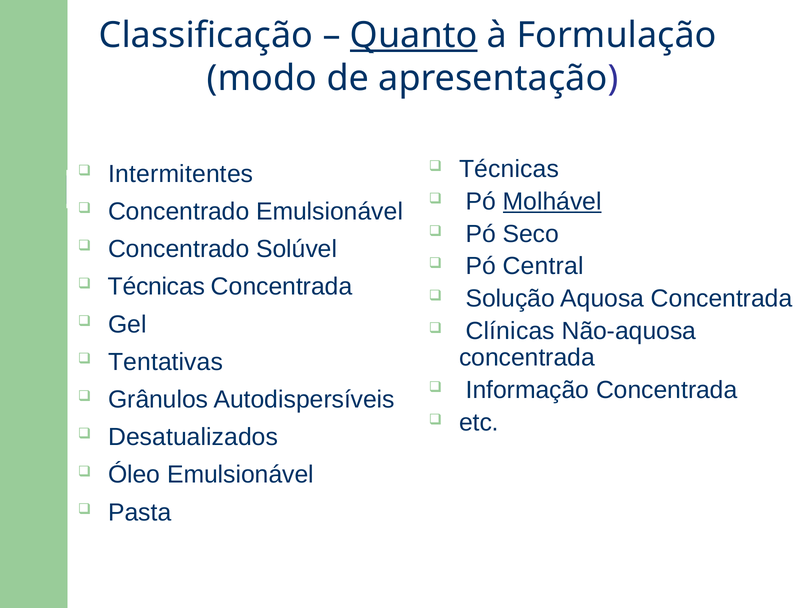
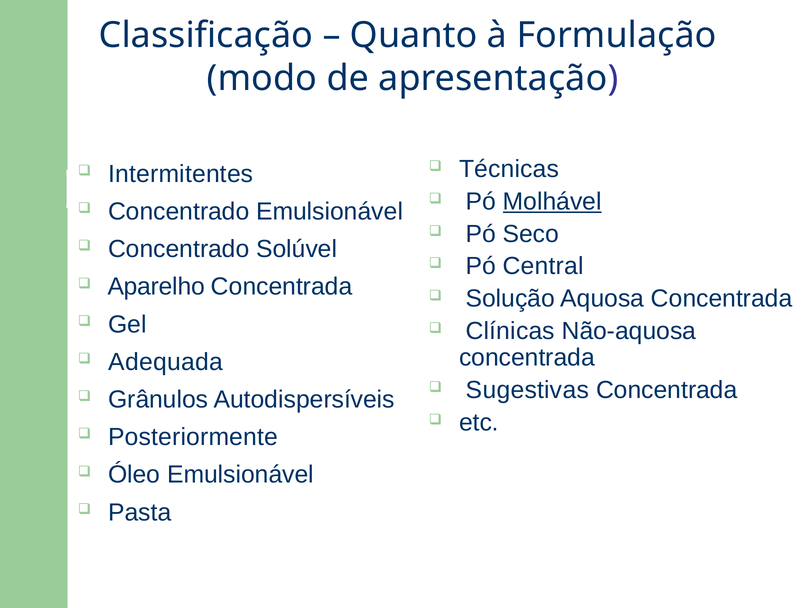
Quanto underline: present -> none
Técnicas at (156, 287): Técnicas -> Aparelho
Tentativas: Tentativas -> Adequada
Informação: Informação -> Sugestivas
Desatualizados: Desatualizados -> Posteriormente
